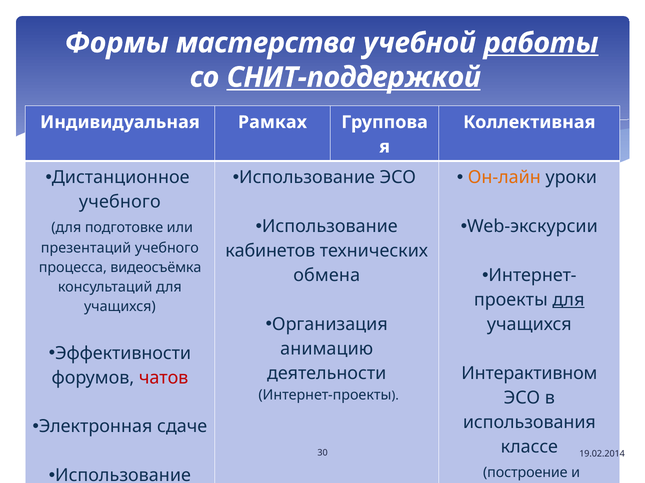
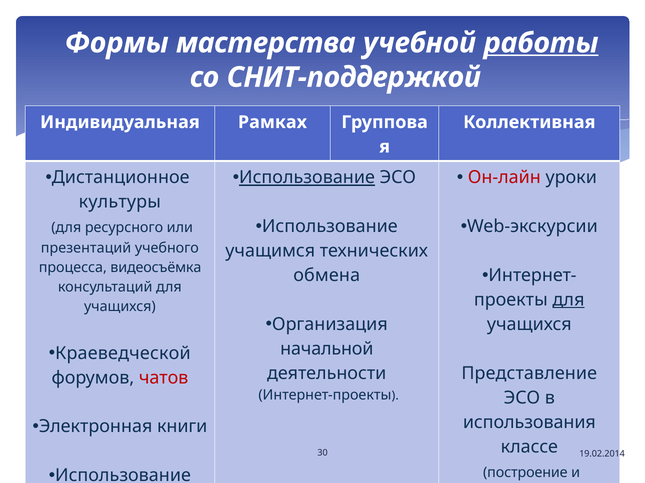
СНИТ-поддержкой underline: present -> none
Использование at (307, 178) underline: none -> present
Он-лайн colour: orange -> red
учебного at (120, 202): учебного -> культуры
подготовке: подготовке -> ресурсного
кабинетов: кабинетов -> учащимся
анимацию: анимацию -> начальной
Эффективности: Эффективности -> Краеведческой
Интерактивном: Интерактивном -> Представление
сдаче: сдаче -> книги
